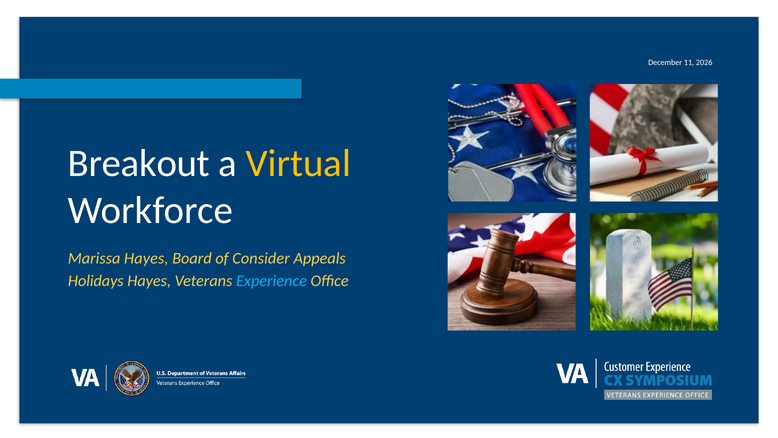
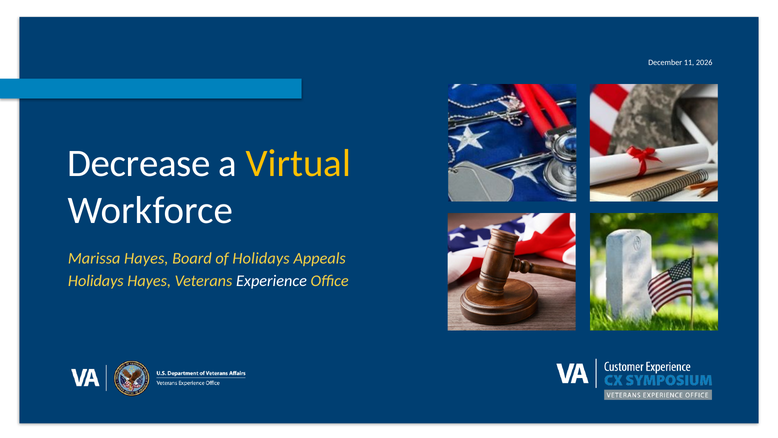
Breakout: Breakout -> Decrease
of Consider: Consider -> Holidays
Experience colour: light blue -> white
